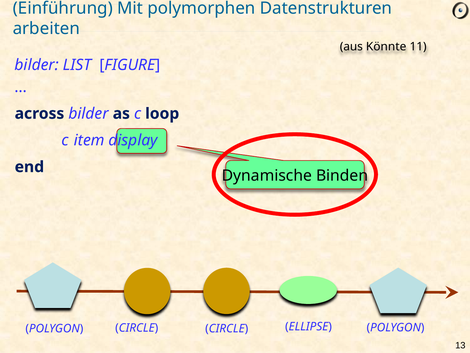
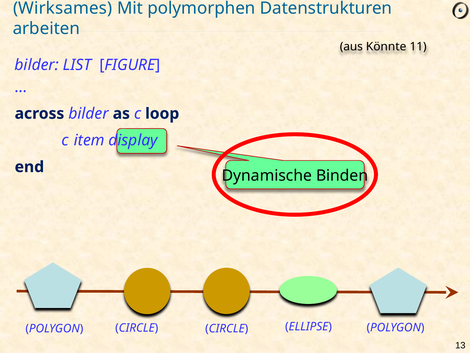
Einführung: Einführung -> Wirksames
